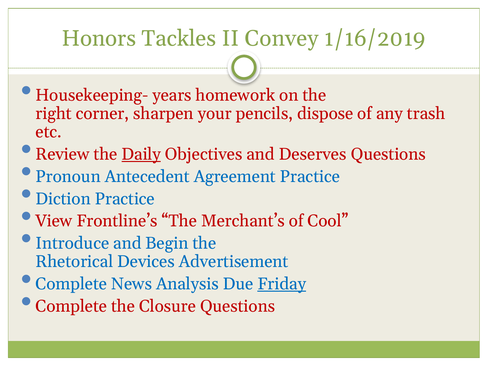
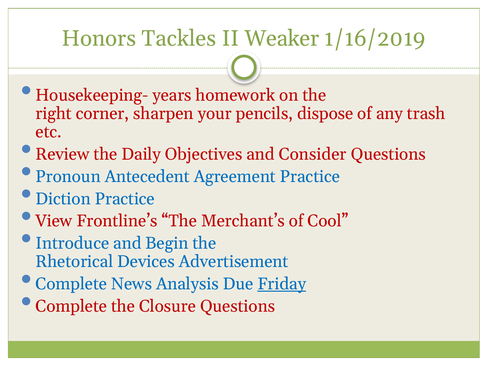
Convey: Convey -> Weaker
Daily underline: present -> none
Deserves: Deserves -> Consider
